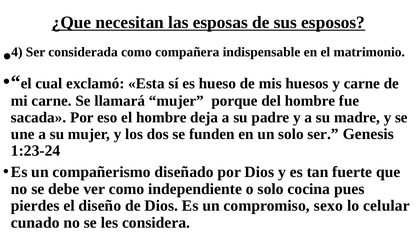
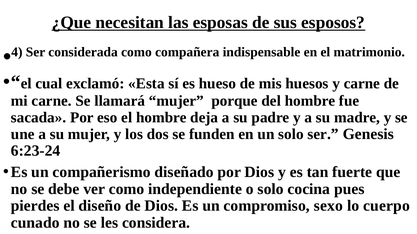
1:23-24: 1:23-24 -> 6:23-24
celular: celular -> cuerpo
